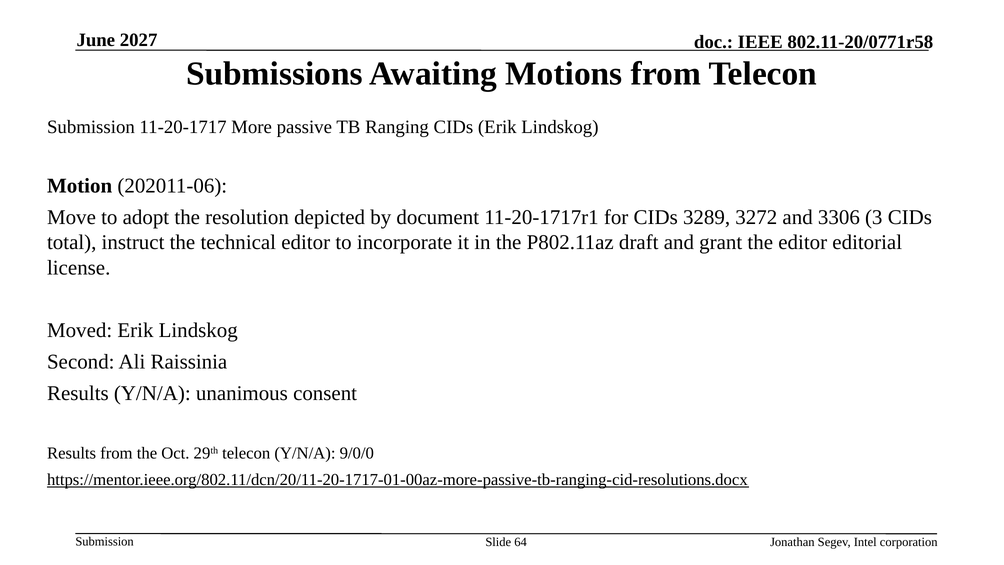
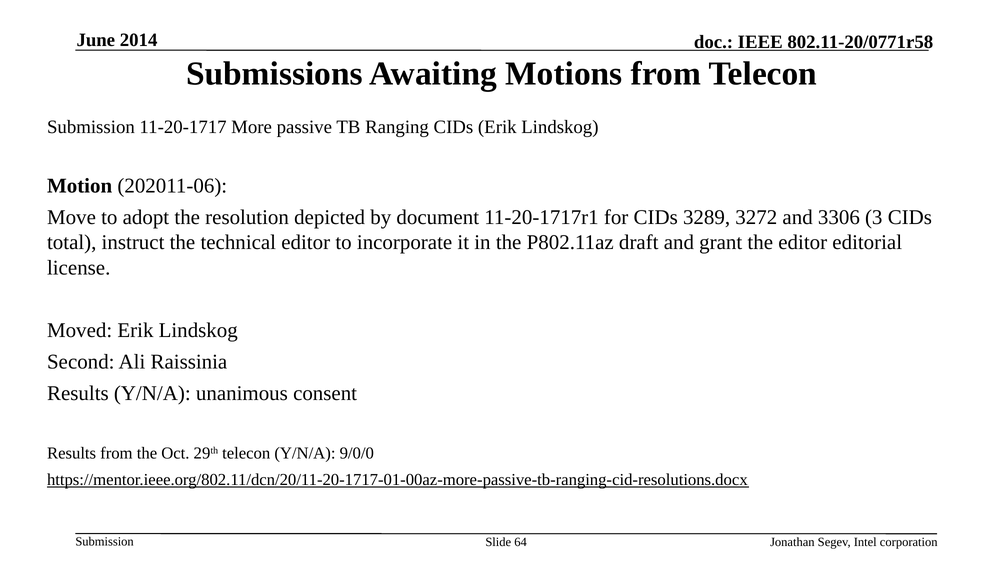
2027: 2027 -> 2014
